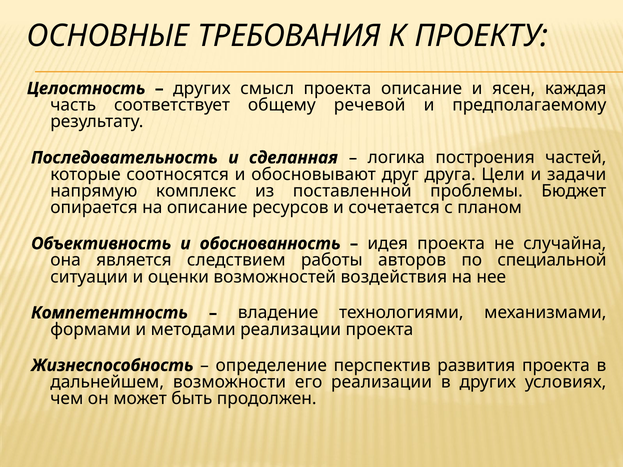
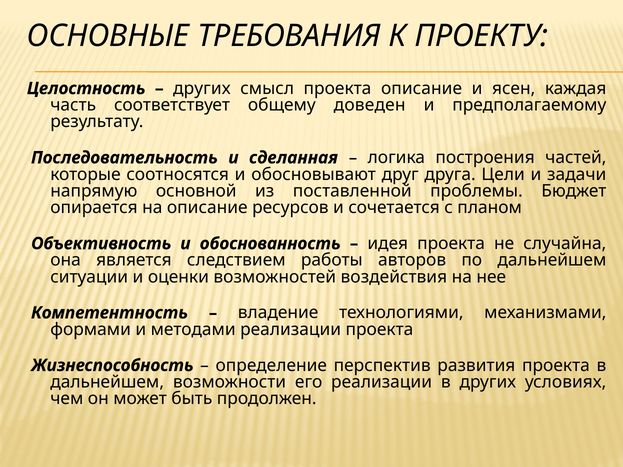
речевой: речевой -> доведен
комплекс: комплекс -> основной
по специальной: специальной -> дальнейшем
